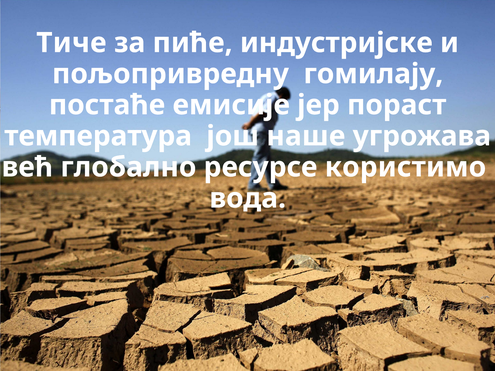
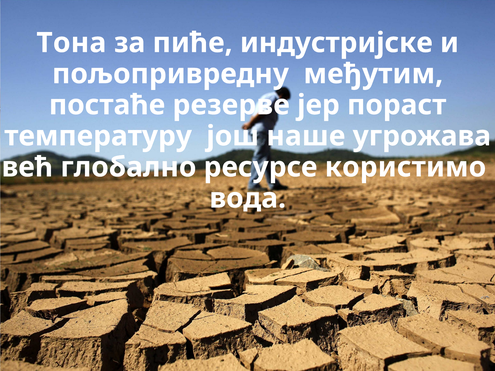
Тиче: Тиче -> Тона
гомилају: гомилају -> међутим
емисије: емисије -> резерве
температура: температура -> температуру
